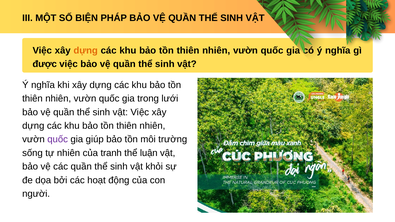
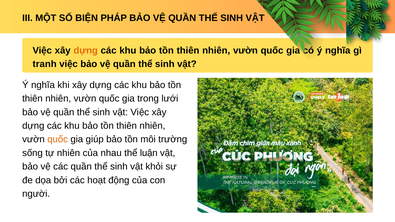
được: được -> tranh
quốc at (58, 139) colour: purple -> orange
tranh: tranh -> nhau
